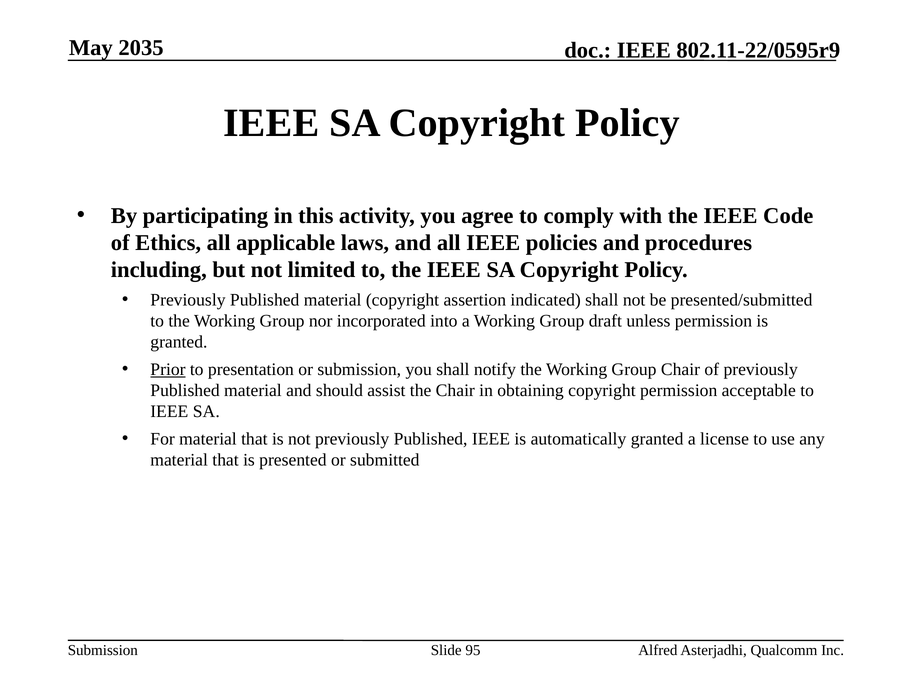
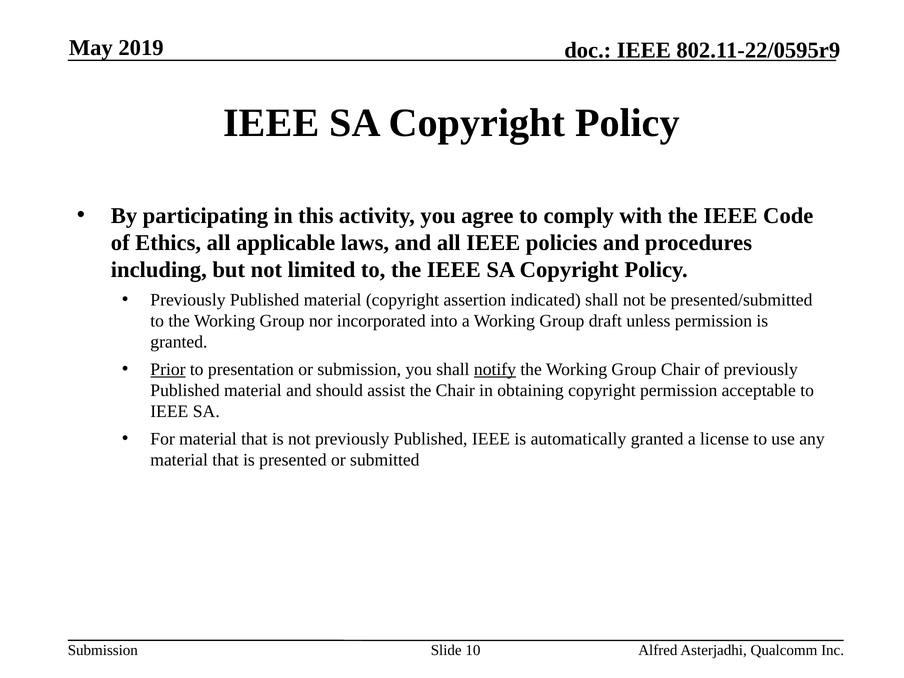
2035: 2035 -> 2019
notify underline: none -> present
95: 95 -> 10
